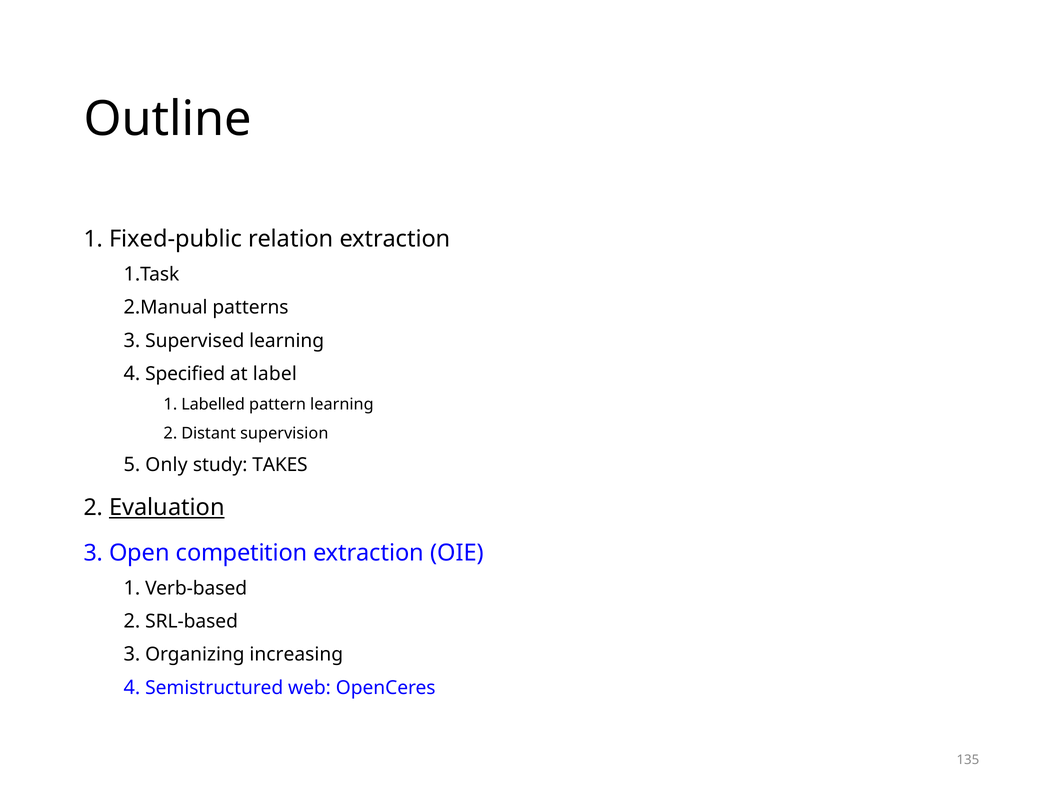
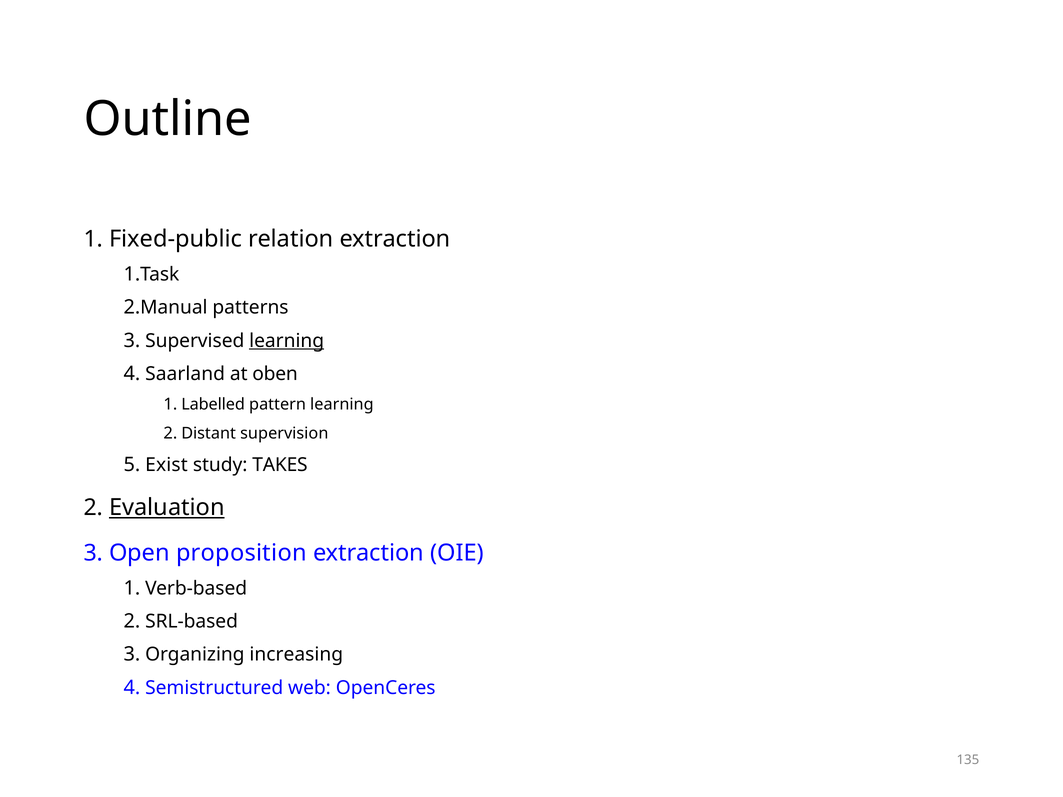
learning at (287, 341) underline: none -> present
Specified: Specified -> Saarland
label: label -> oben
Only: Only -> Exist
competition: competition -> proposition
